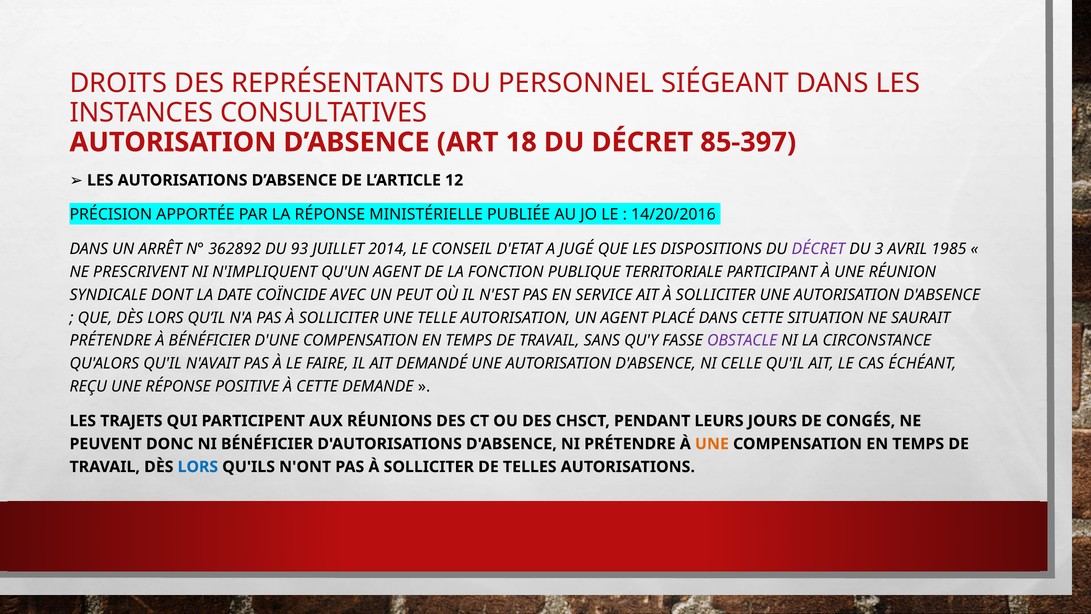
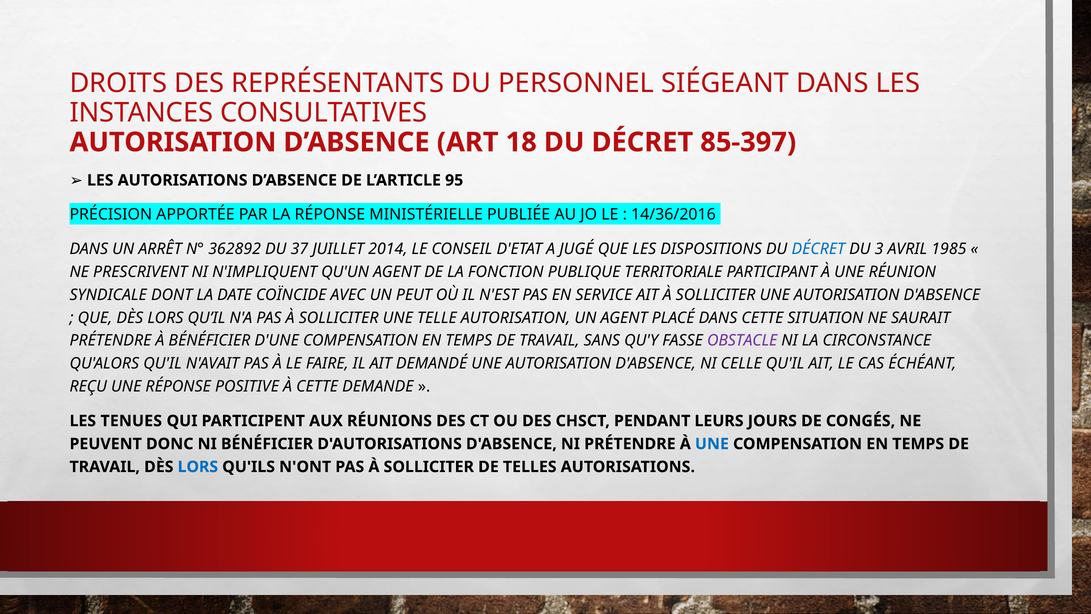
12: 12 -> 95
14/20/2016: 14/20/2016 -> 14/36/2016
93: 93 -> 37
DÉCRET at (818, 249) colour: purple -> blue
TRAJETS: TRAJETS -> TENUES
UNE at (712, 444) colour: orange -> blue
